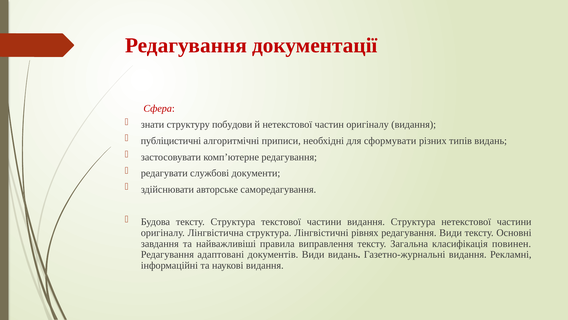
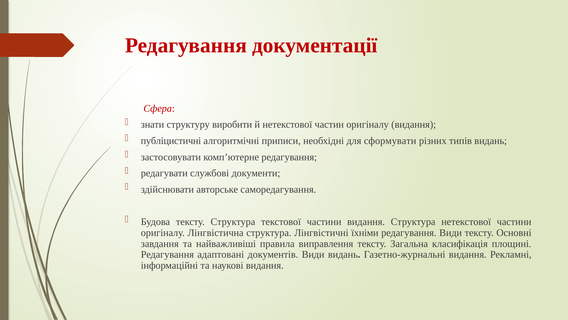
побудови: побудови -> виробити
рівнях: рівнях -> їхніми
повинен: повинен -> площині
